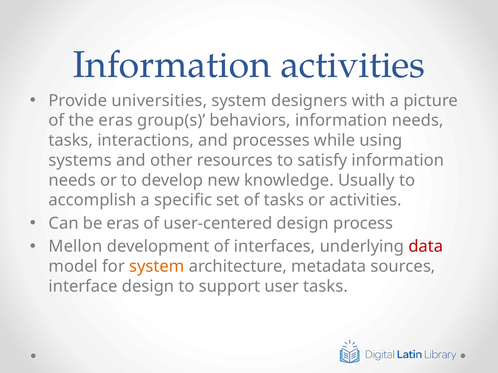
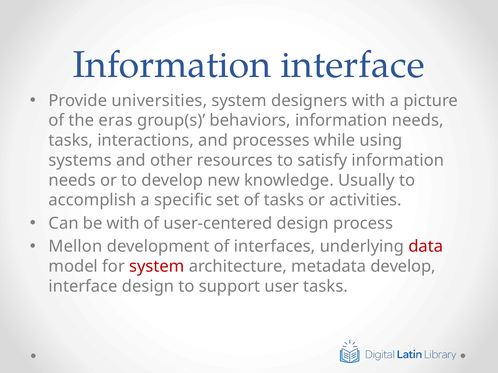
Information activities: activities -> interface
be eras: eras -> with
system at (157, 267) colour: orange -> red
metadata sources: sources -> develop
